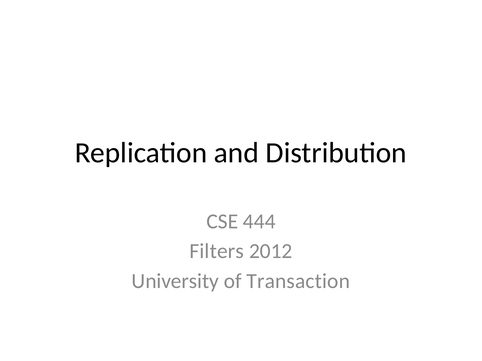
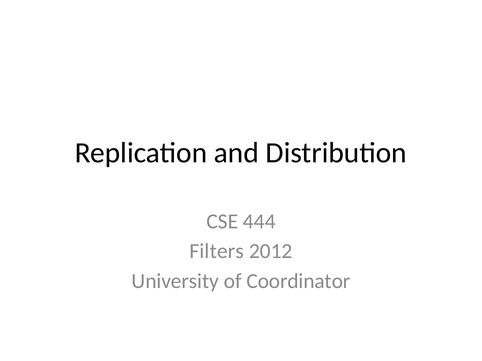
Transaction: Transaction -> Coordinator
